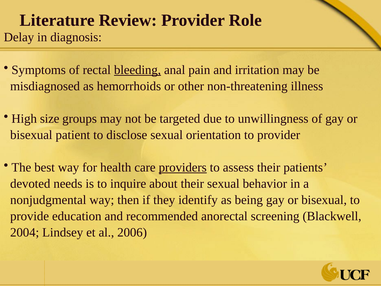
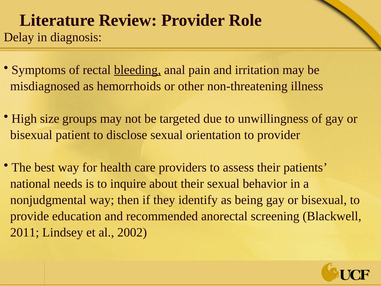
providers underline: present -> none
devoted: devoted -> national
2004: 2004 -> 2011
2006: 2006 -> 2002
